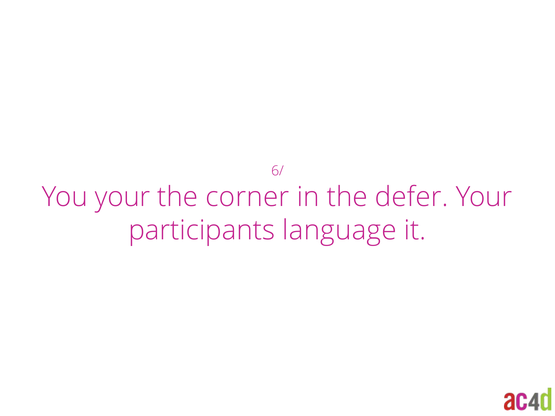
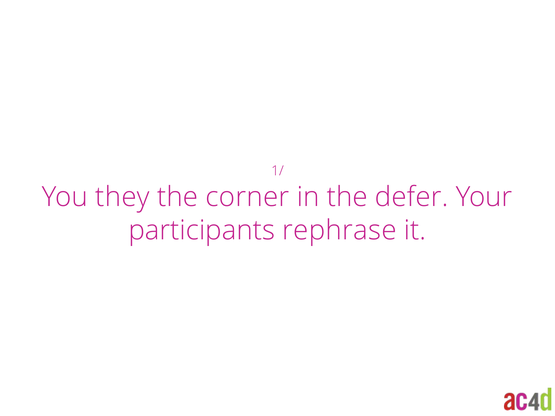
6/: 6/ -> 1/
You your: your -> they
language: language -> rephrase
